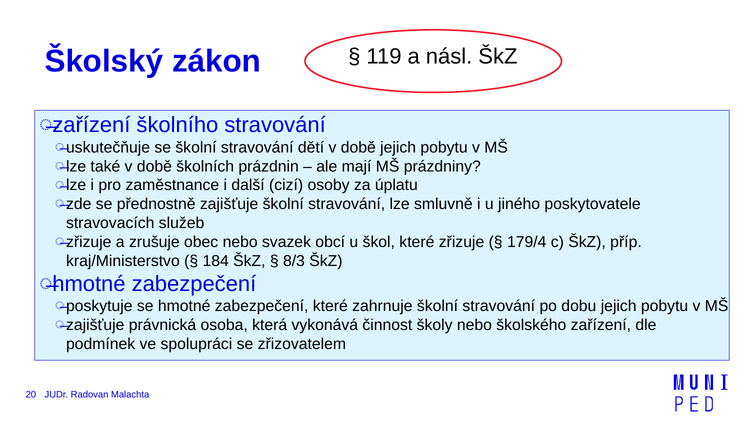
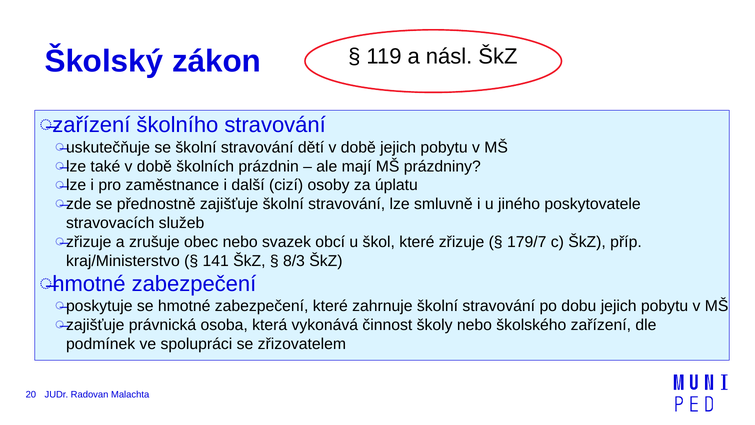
179/4: 179/4 -> 179/7
184: 184 -> 141
